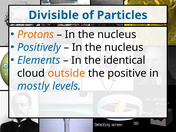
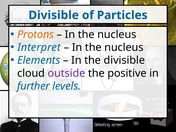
Positively: Positively -> Interpret
the identical: identical -> divisible
outside colour: orange -> purple
mostly: mostly -> further
